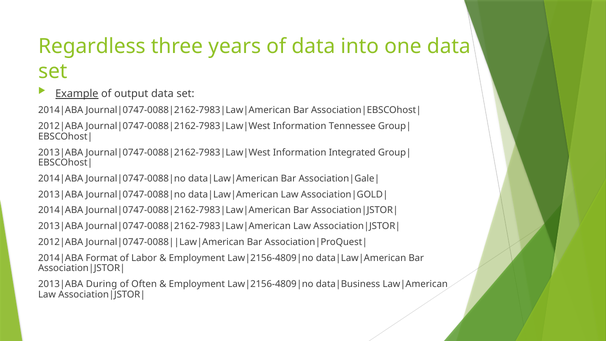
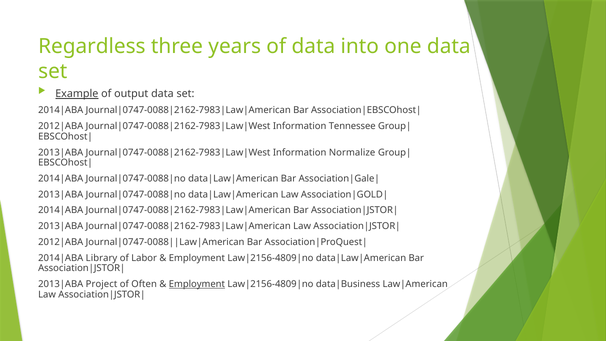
Integrated: Integrated -> Normalize
Format: Format -> Library
During: During -> Project
Employment at (197, 284) underline: none -> present
